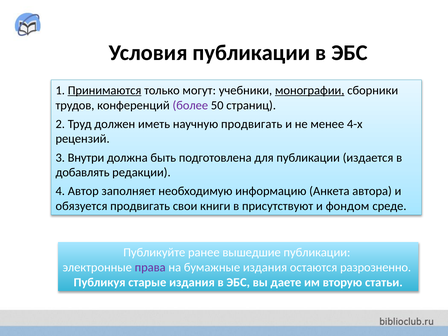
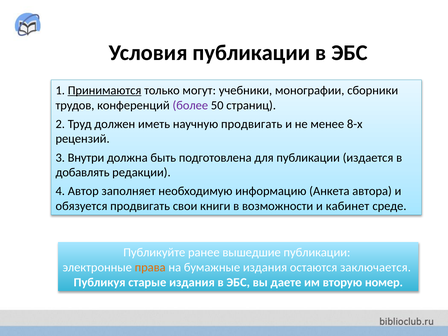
монографии underline: present -> none
4-х: 4-х -> 8-х
присутствуют: присутствуют -> возможности
фондом: фондом -> кабинет
права colour: purple -> orange
разрозненно: разрозненно -> заключается
статьи: статьи -> номер
